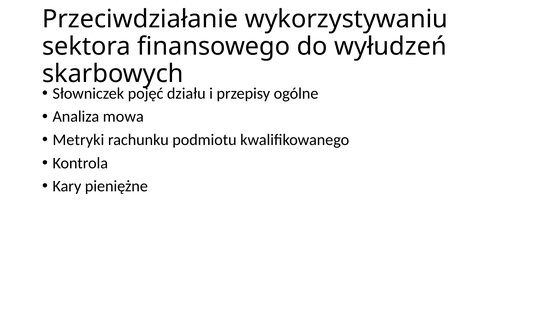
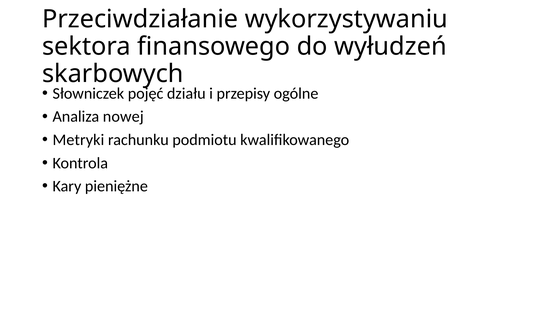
mowa: mowa -> nowej
